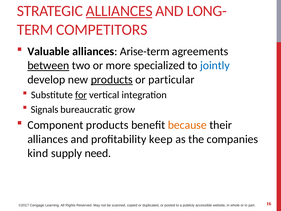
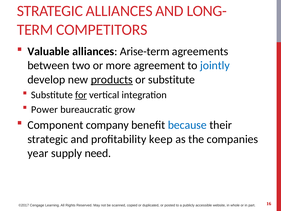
ALLIANCES at (119, 11) underline: present -> none
between underline: present -> none
specialized: specialized -> agreement
or particular: particular -> substitute
Signals: Signals -> Power
Component products: products -> company
because colour: orange -> blue
alliances at (48, 139): alliances -> strategic
kind: kind -> year
